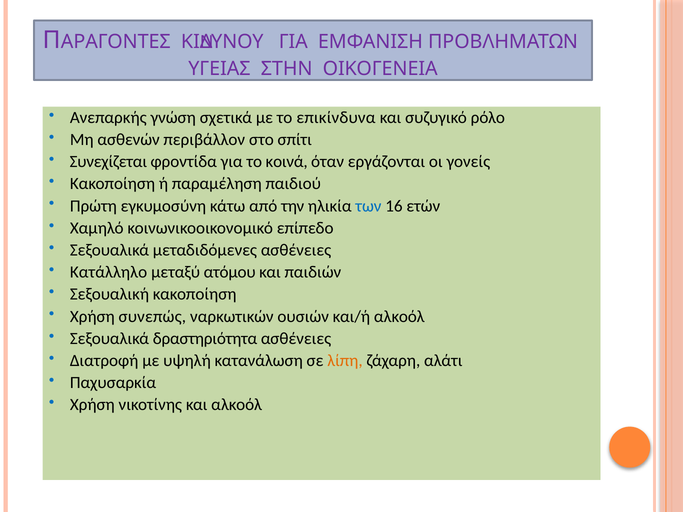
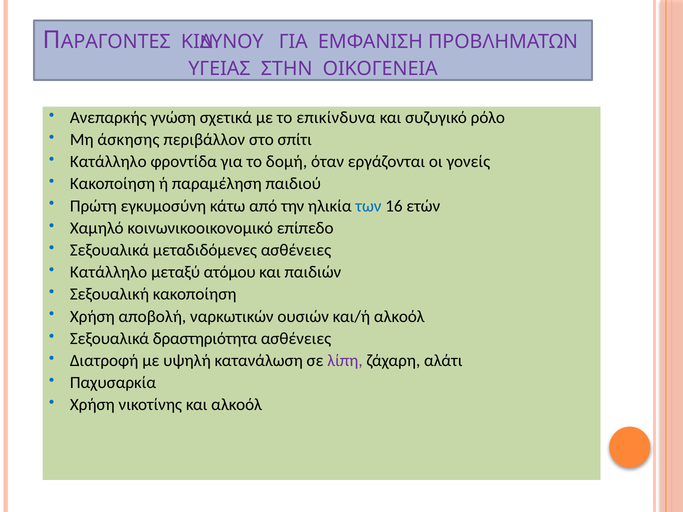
ασθενών: ασθενών -> άσκησης
Συνεχίζεται at (108, 162): Συνεχίζεται -> Κατάλληλο
κοινά: κοινά -> δομή
συνεπώς: συνεπώς -> αποβολή
λίπη colour: orange -> purple
